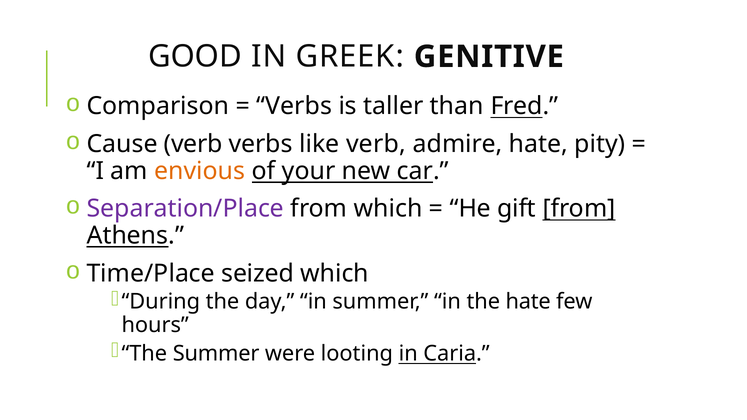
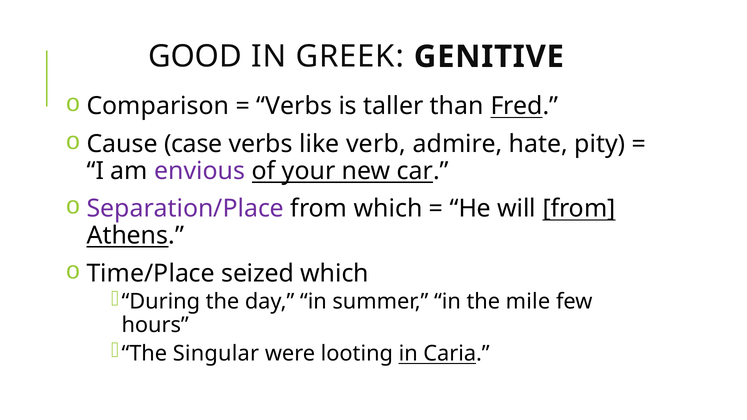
Cause verb: verb -> case
envious colour: orange -> purple
gift: gift -> will
the hate: hate -> mile
The Summer: Summer -> Singular
